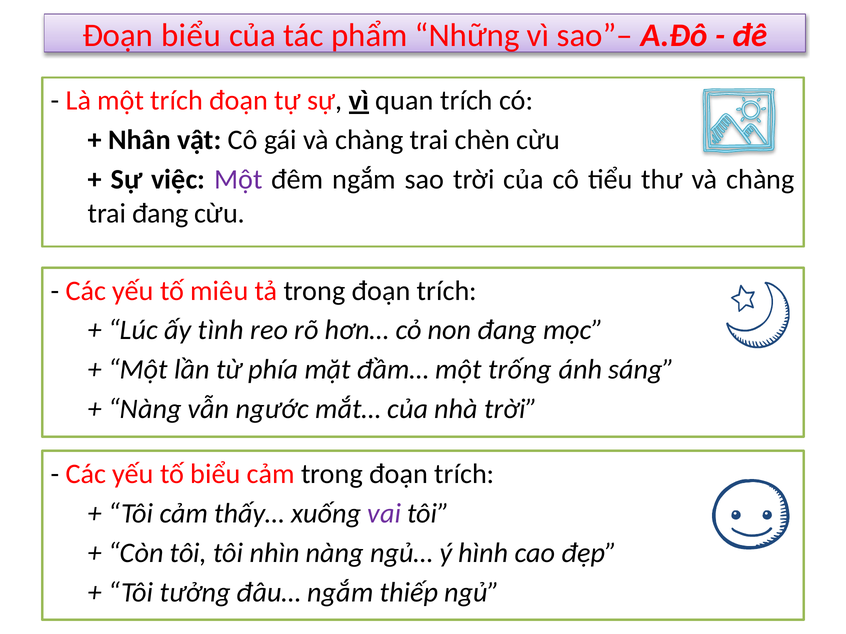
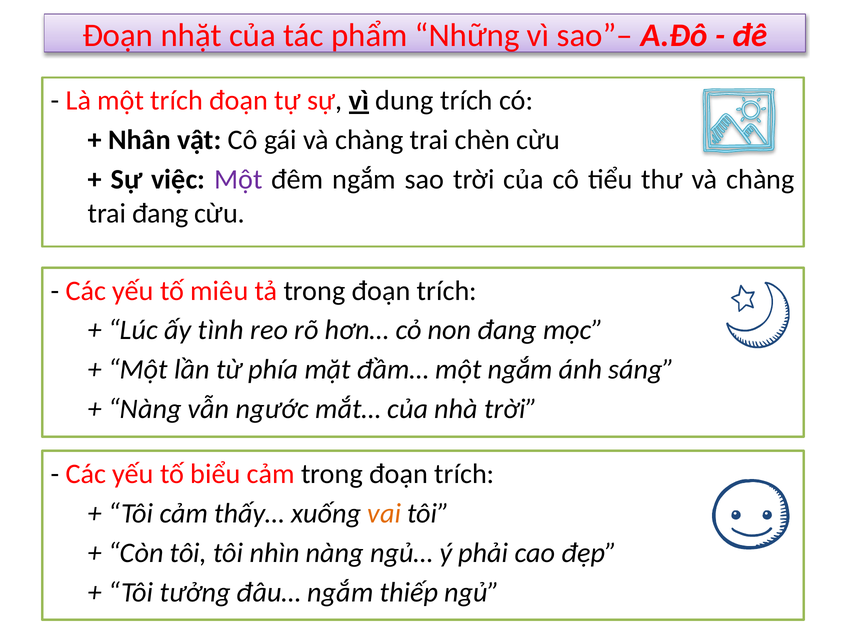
Đoạn biểu: biểu -> nhặt
quan: quan -> dung
một trống: trống -> ngắm
vai colour: purple -> orange
hình: hình -> phải
